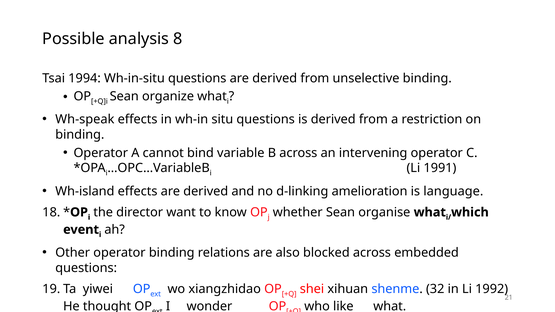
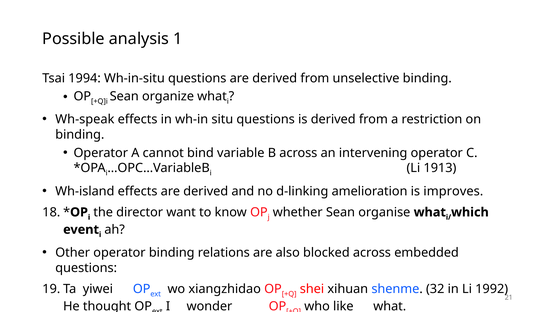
8: 8 -> 1
1991: 1991 -> 1913
language: language -> improves
